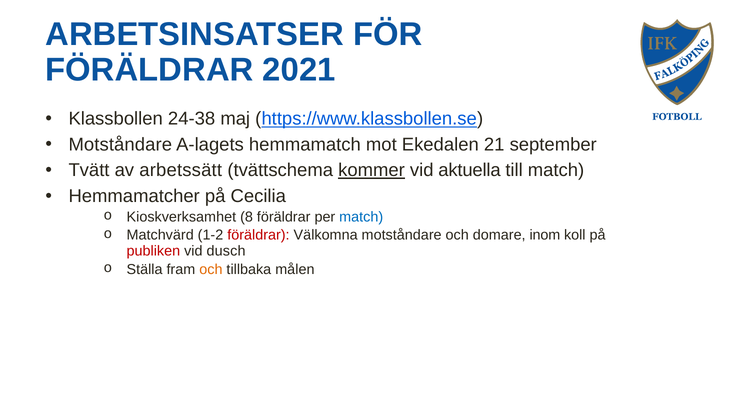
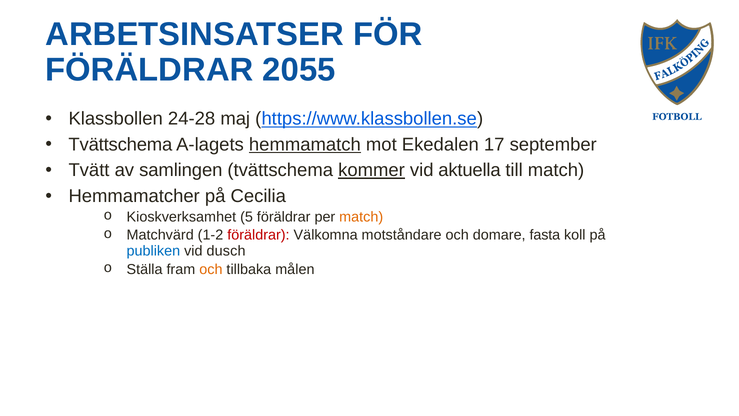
2021: 2021 -> 2055
24-38: 24-38 -> 24-28
Motståndare at (120, 144): Motståndare -> Tvättschema
hemmamatch underline: none -> present
21: 21 -> 17
arbetssätt: arbetssätt -> samlingen
8: 8 -> 5
match at (361, 217) colour: blue -> orange
inom: inom -> fasta
publiken colour: red -> blue
